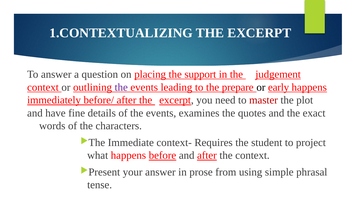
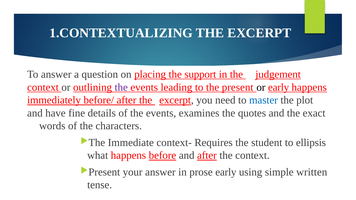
prepare: prepare -> present
master colour: red -> blue
project: project -> ellipsis
prose from: from -> early
phrasal: phrasal -> written
